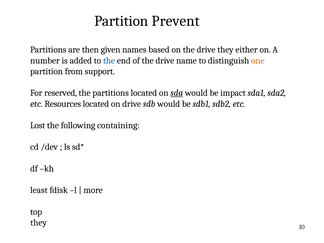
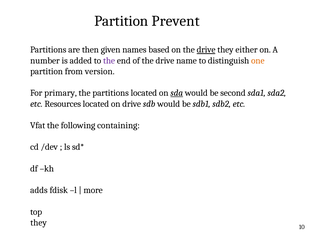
drive at (206, 50) underline: none -> present
the at (109, 61) colour: blue -> purple
support: support -> version
reserved: reserved -> primary
impact: impact -> second
Lost: Lost -> Vfat
least: least -> adds
